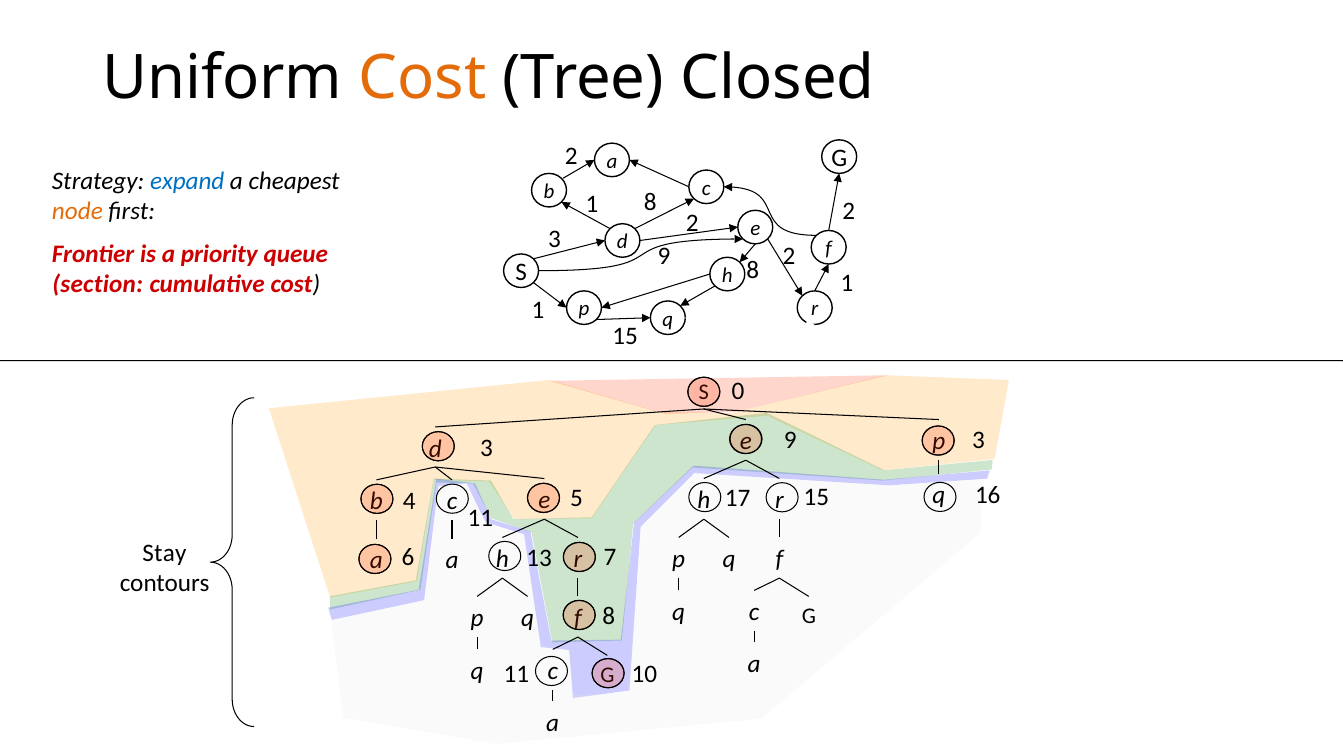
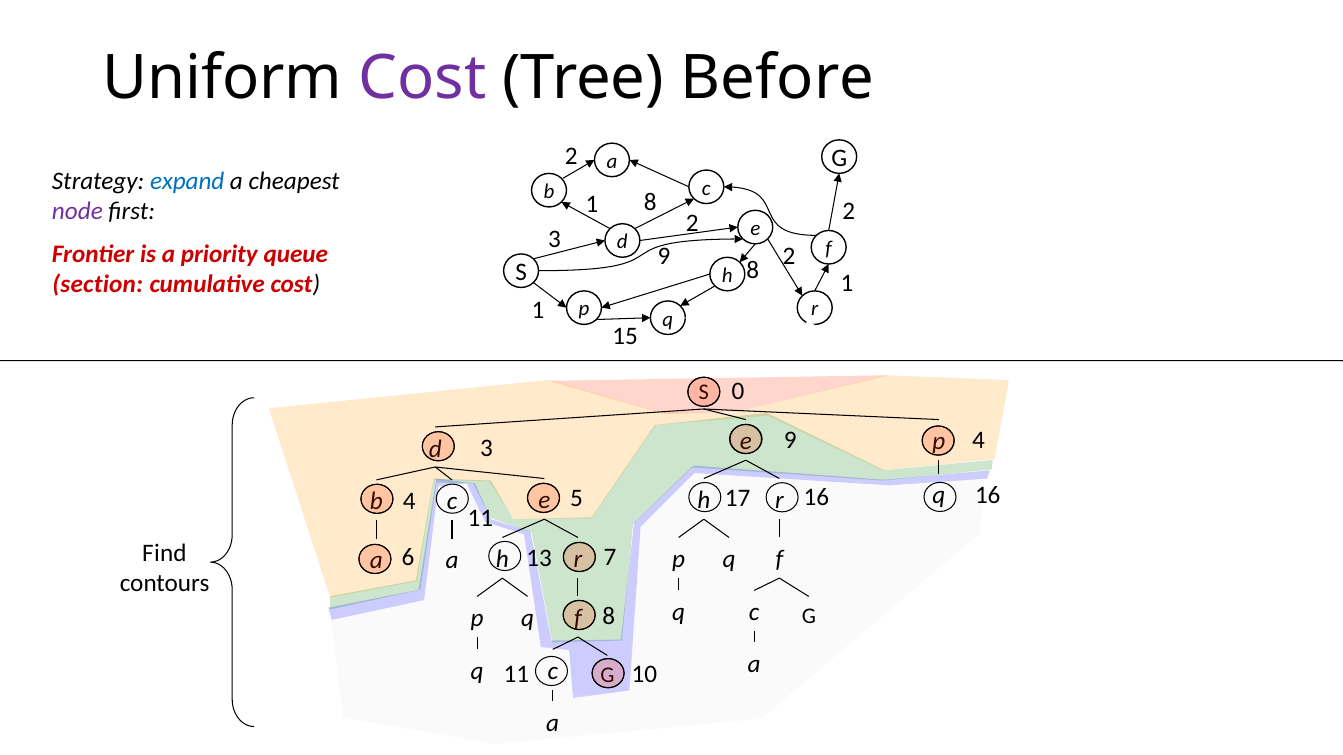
Cost at (422, 78) colour: orange -> purple
Closed: Closed -> Before
node colour: orange -> purple
9 3: 3 -> 4
17 15: 15 -> 16
Stay: Stay -> Find
